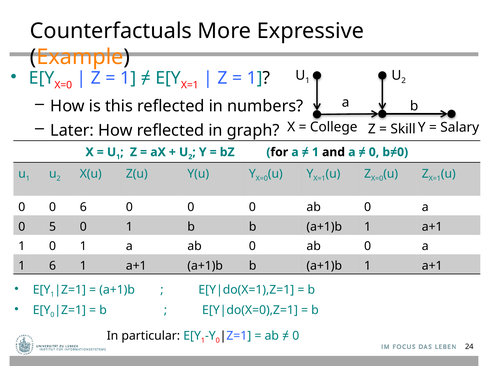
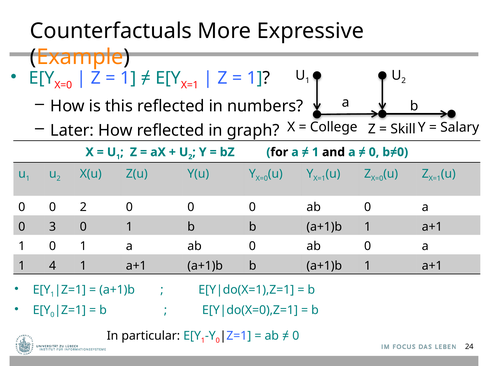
0 6: 6 -> 2
5: 5 -> 3
1 6: 6 -> 4
